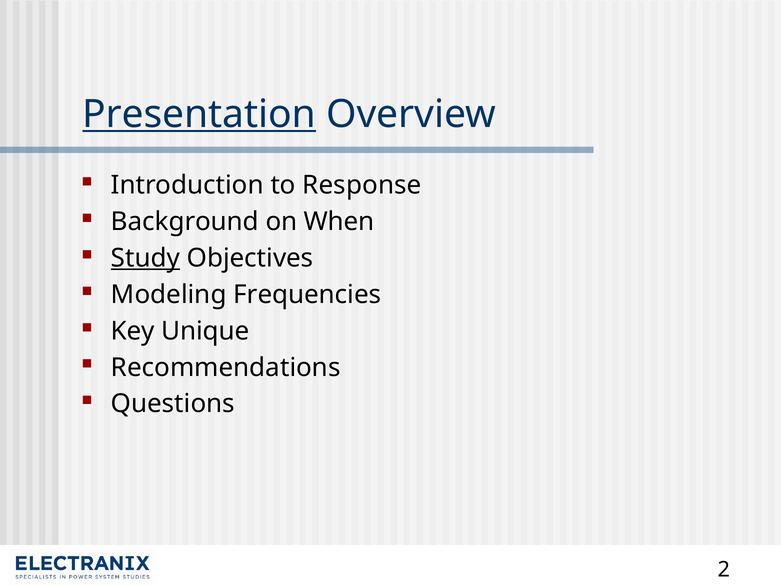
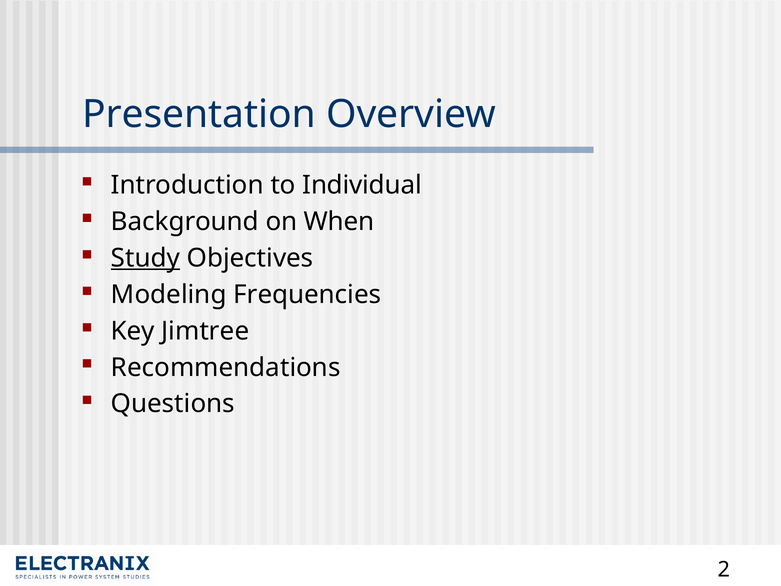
Presentation underline: present -> none
Response: Response -> Individual
Unique: Unique -> Jimtree
